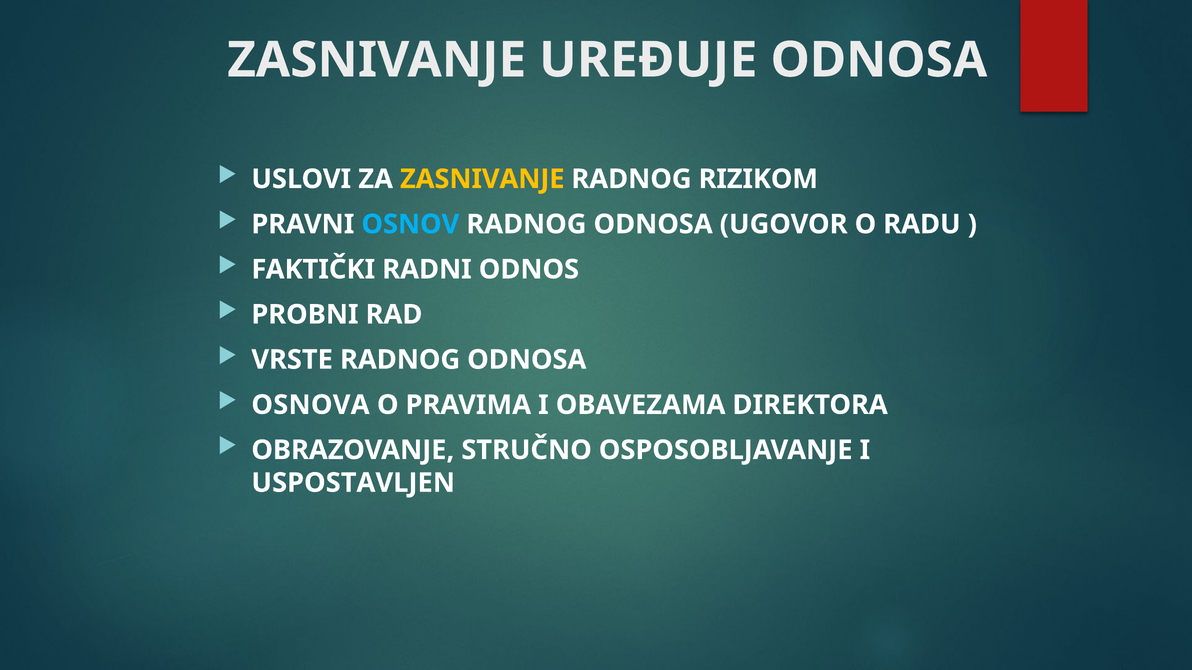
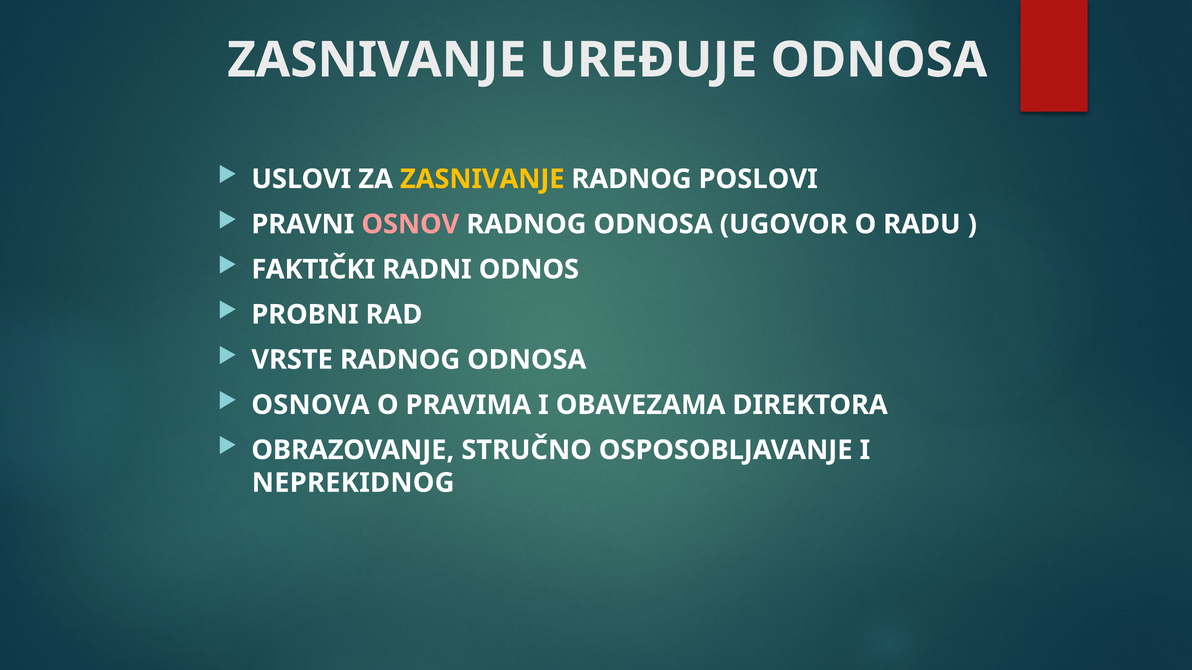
RIZIKOM: RIZIKOM -> POSLOVI
OSNOV colour: light blue -> pink
USPOSTAVLJEN: USPOSTAVLJEN -> NEPREKIDNOG
